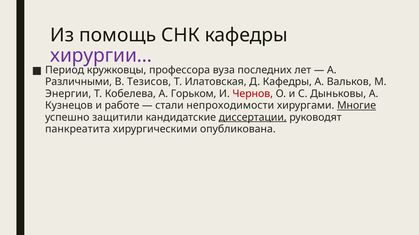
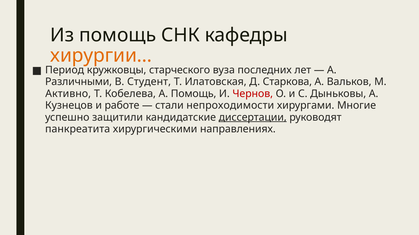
хирургии… colour: purple -> orange
профессора: профессора -> старческого
Тезисов: Тезисов -> Студент
Д Кафедры: Кафедры -> Старкова
Энергии: Энергии -> Активно
А Горьком: Горьком -> Помощь
Многие underline: present -> none
опубликована: опубликована -> направлениях
